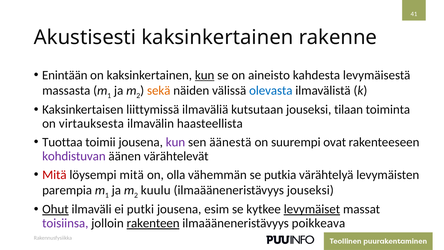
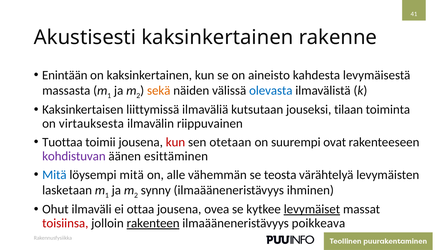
kun at (205, 75) underline: present -> none
haasteellista: haasteellista -> riippuvainen
kun at (175, 142) colour: purple -> red
äänestä: äänestä -> otetaan
värähtelevät: värähtelevät -> esittäminen
Mitä at (54, 175) colour: red -> blue
olla: olla -> alle
putkia: putkia -> teosta
parempia: parempia -> lasketaan
kuulu: kuulu -> synny
ilmaääneneristävyys jouseksi: jouseksi -> ihminen
Ohut underline: present -> none
putki: putki -> ottaa
esim: esim -> ovea
toisiinsa colour: purple -> red
